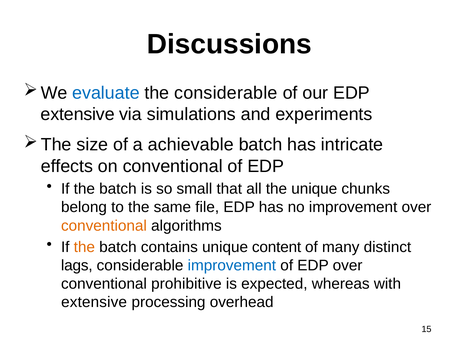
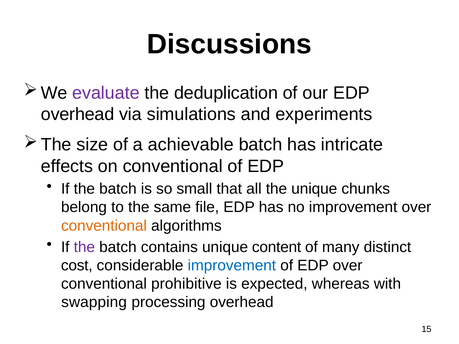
evaluate colour: blue -> purple
the considerable: considerable -> deduplication
extensive at (78, 114): extensive -> overhead
the at (84, 247) colour: orange -> purple
lags: lags -> cost
extensive at (94, 302): extensive -> swapping
